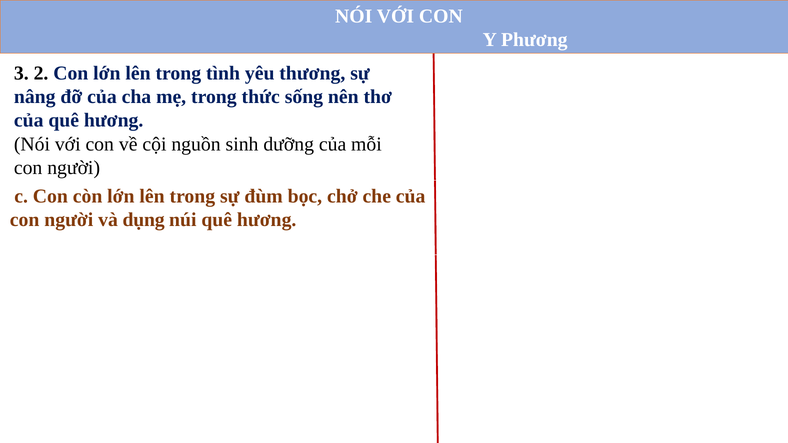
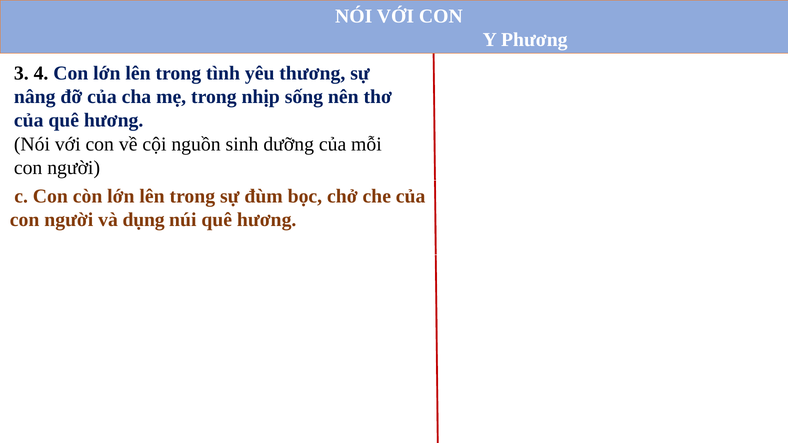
2: 2 -> 4
thức: thức -> nhịp
